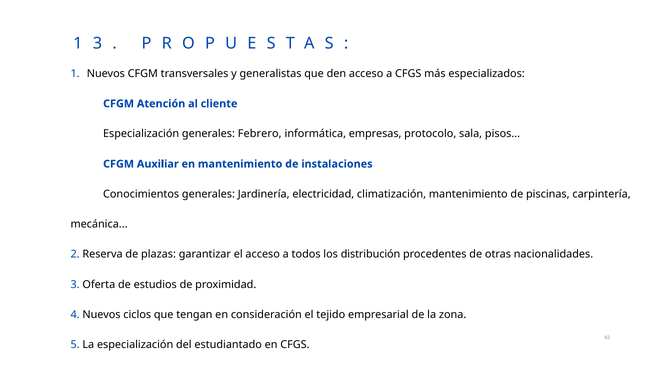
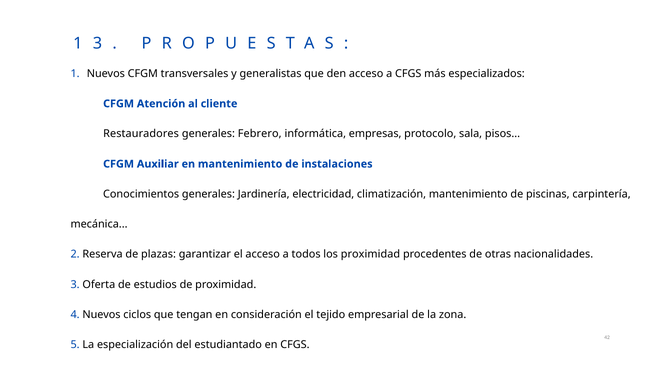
Especialización at (141, 134): Especialización -> Restauradores
los distribución: distribución -> proximidad
